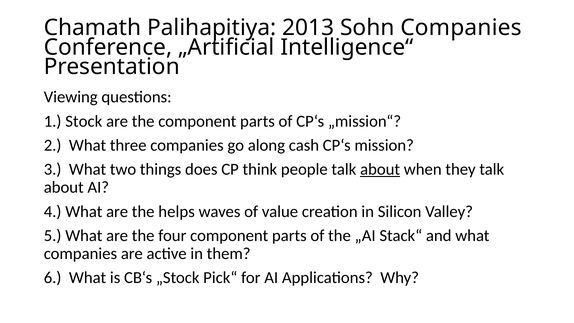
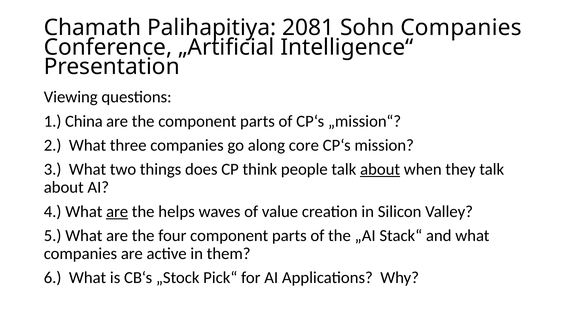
2013: 2013 -> 2081
Stock: Stock -> China
cash: cash -> core
are at (117, 211) underline: none -> present
